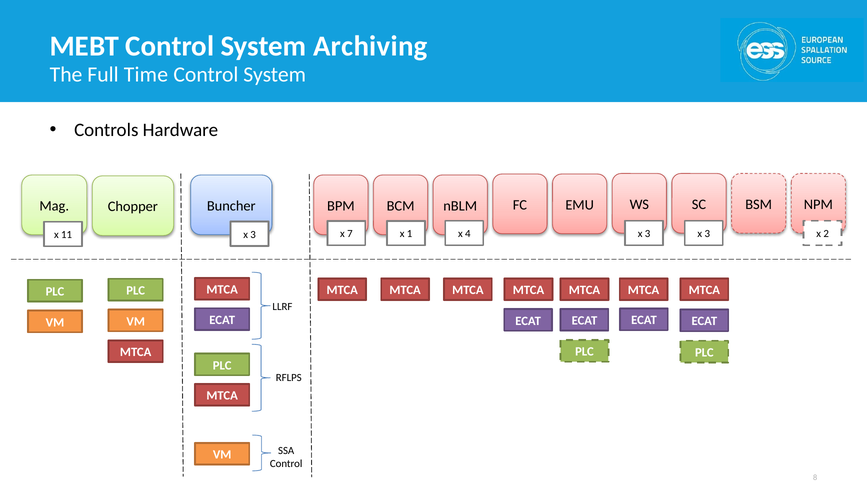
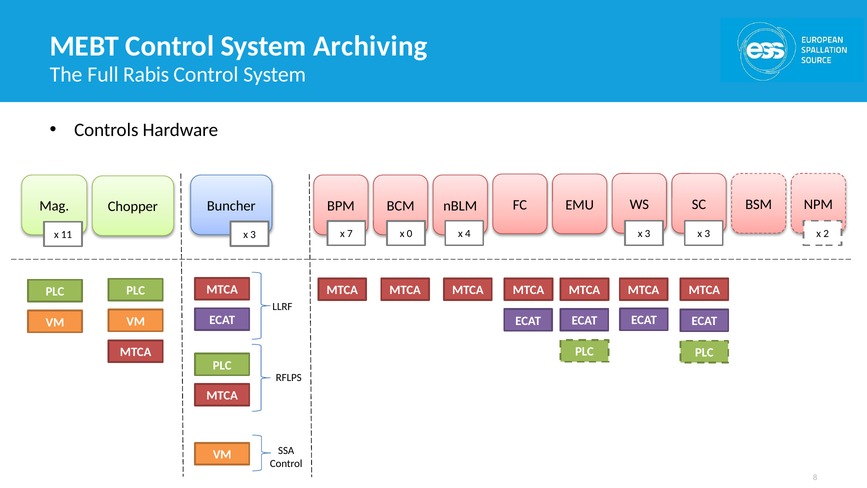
Time: Time -> Rabis
1: 1 -> 0
